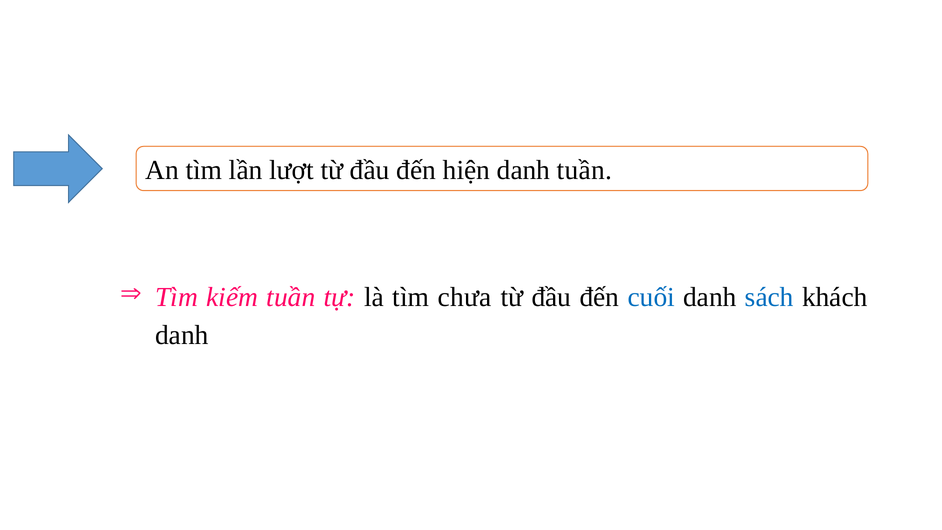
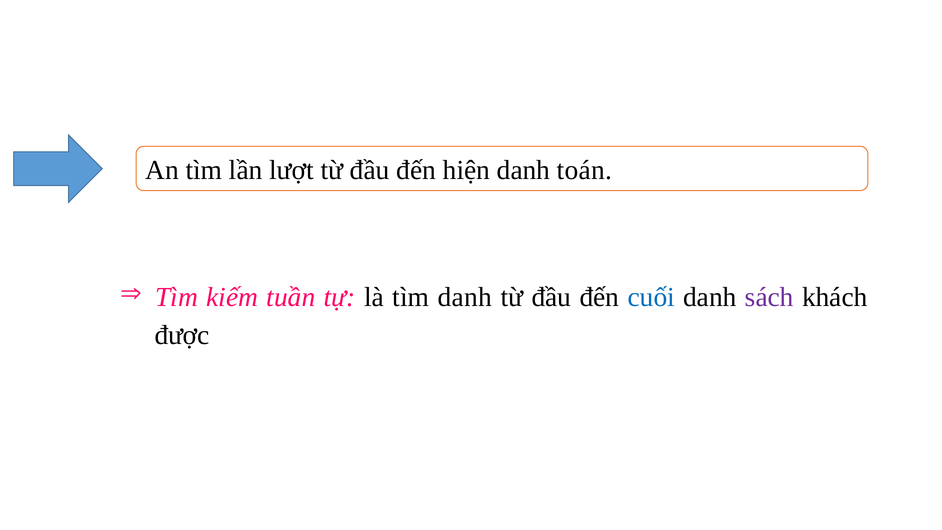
danh tuần: tuần -> toán
tìm chưa: chưa -> danh
sách colour: blue -> purple
danh at (182, 335): danh -> được
